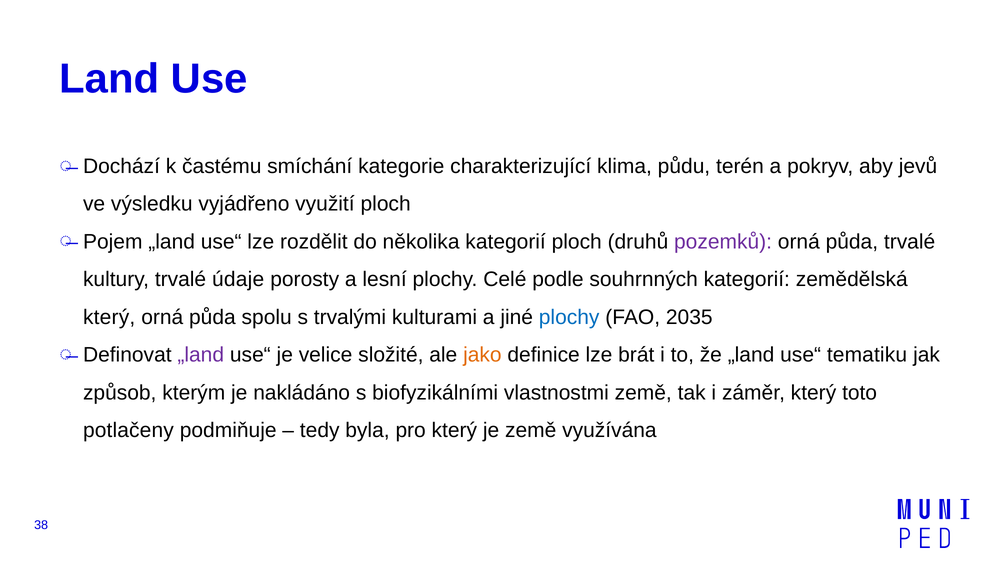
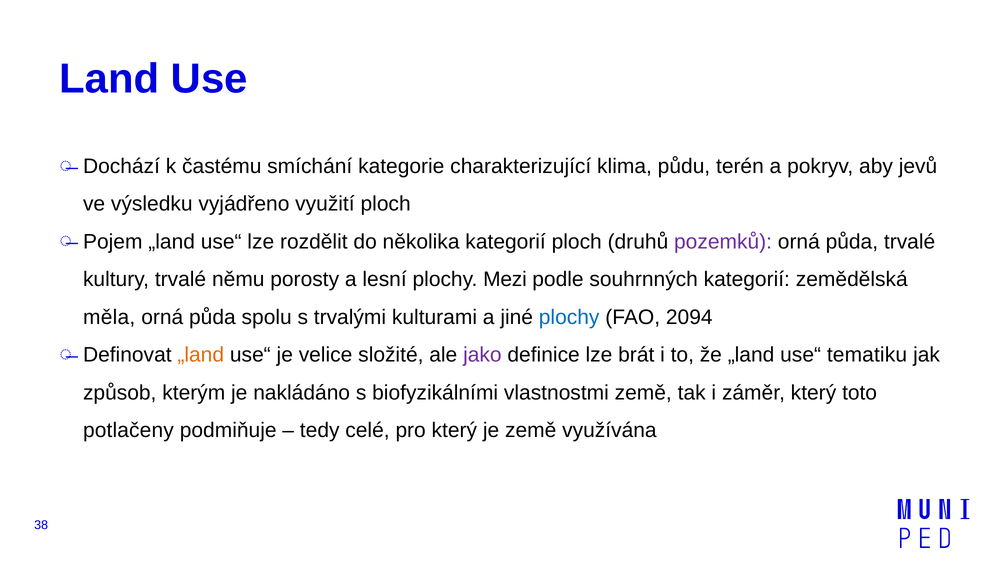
údaje: údaje -> němu
Celé: Celé -> Mezi
který at (109, 317): který -> měla
2035: 2035 -> 2094
„land at (201, 355) colour: purple -> orange
jako colour: orange -> purple
byla: byla -> celé
